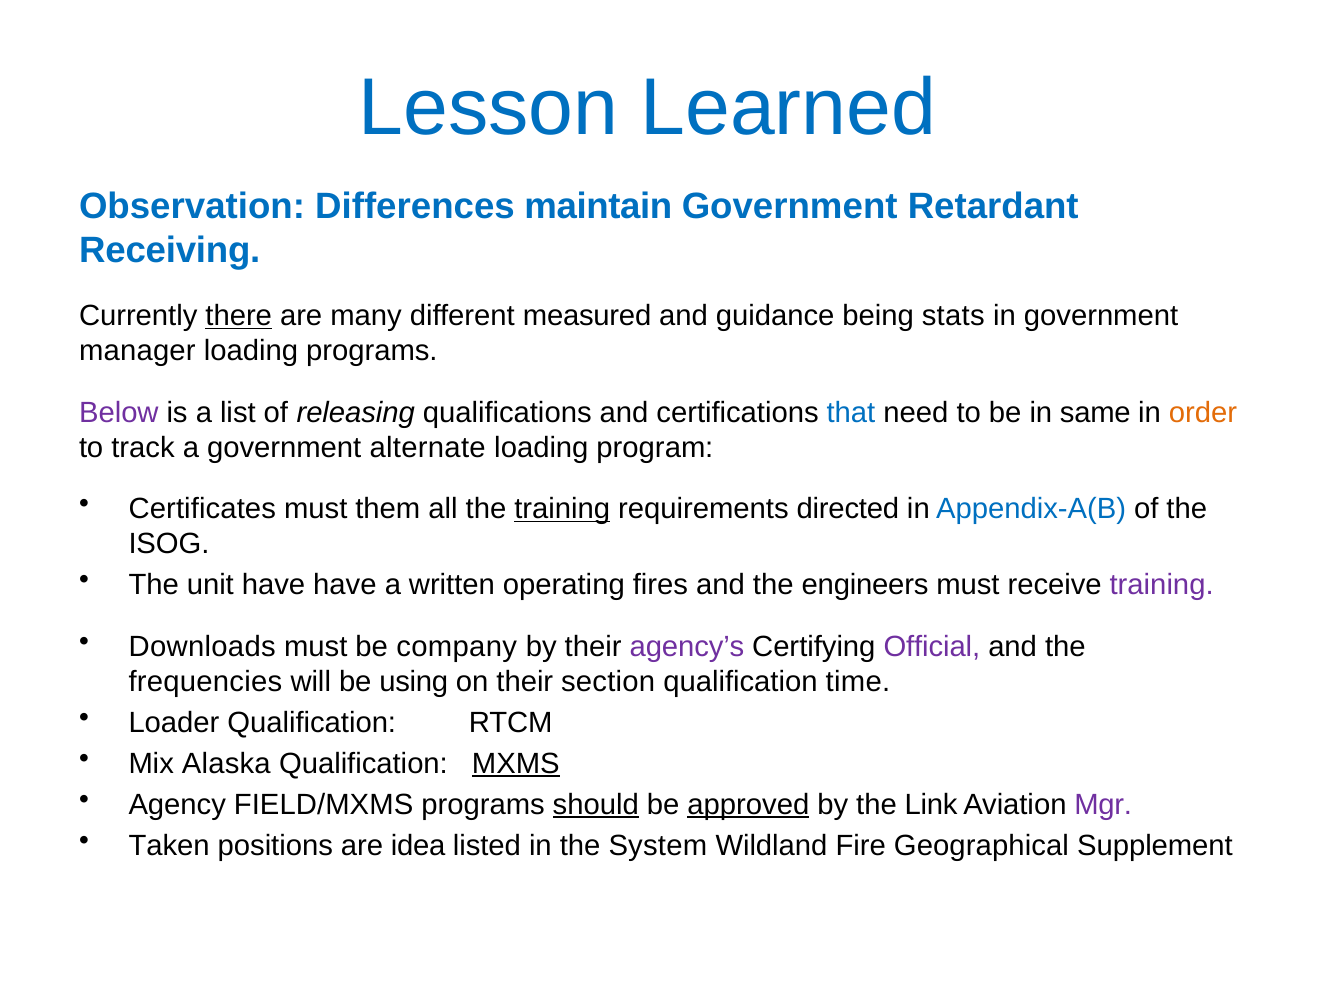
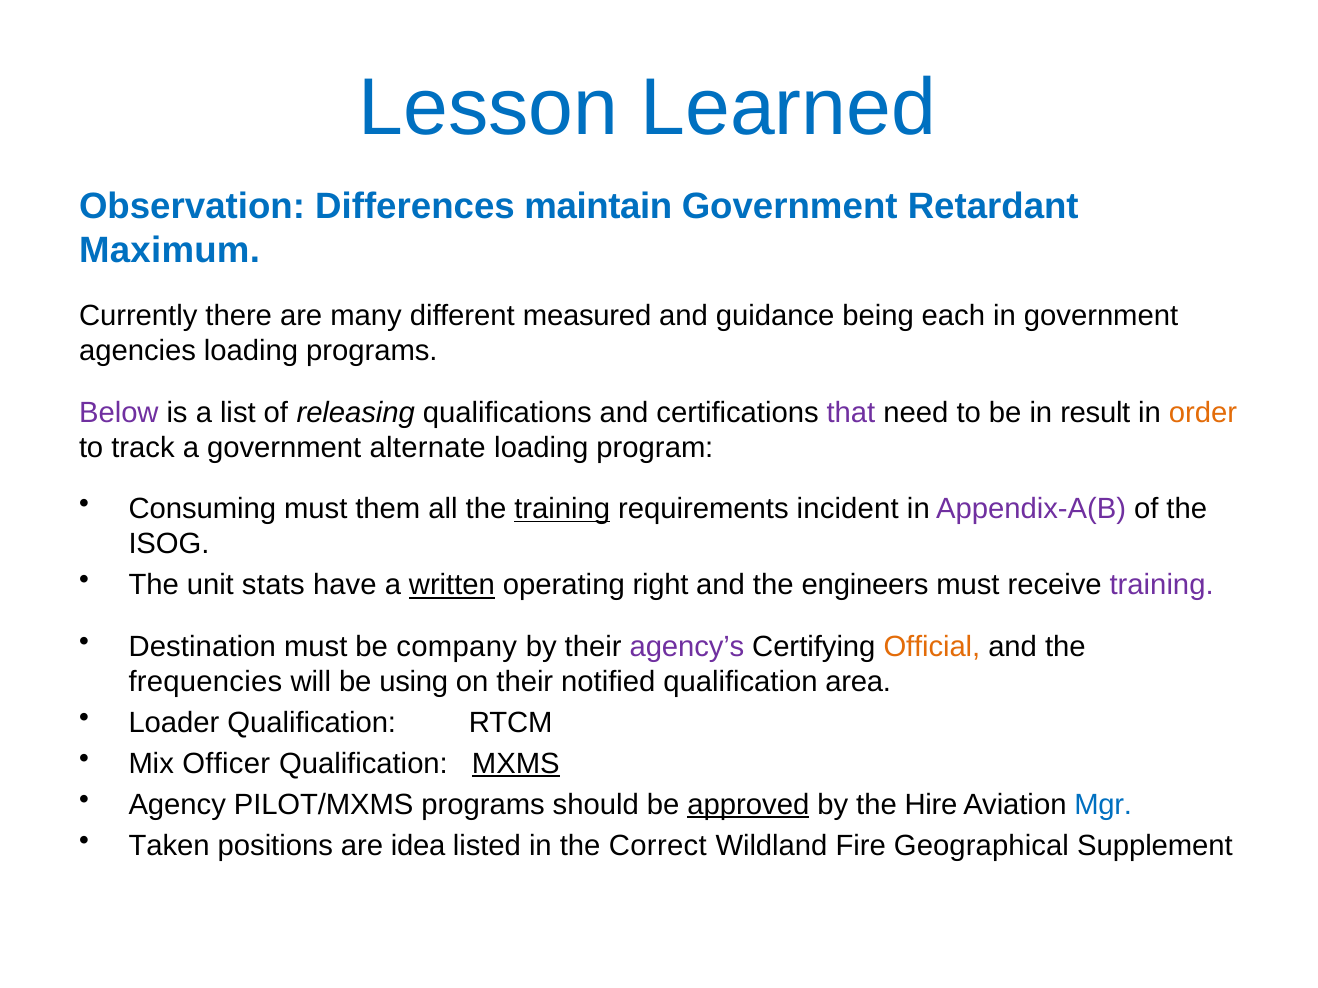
Receiving: Receiving -> Maximum
there underline: present -> none
stats: stats -> each
manager: manager -> agencies
that colour: blue -> purple
same: same -> result
Certificates: Certificates -> Consuming
directed: directed -> incident
Appendix-A(B colour: blue -> purple
unit have: have -> stats
written underline: none -> present
fires: fires -> right
Downloads: Downloads -> Destination
Official colour: purple -> orange
section: section -> notified
time: time -> area
Alaska: Alaska -> Officer
FIELD/MXMS: FIELD/MXMS -> PILOT/MXMS
should underline: present -> none
Link: Link -> Hire
Mgr colour: purple -> blue
System: System -> Correct
